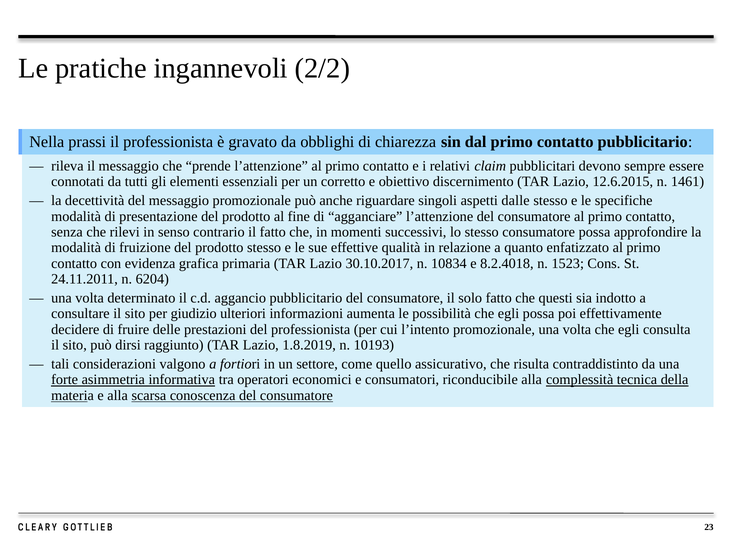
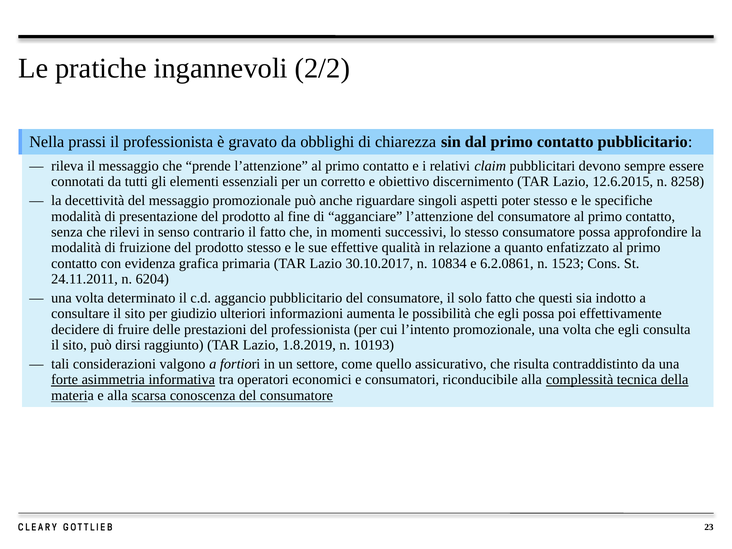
1461: 1461 -> 8258
dalle: dalle -> poter
8.2.4018: 8.2.4018 -> 6.2.0861
